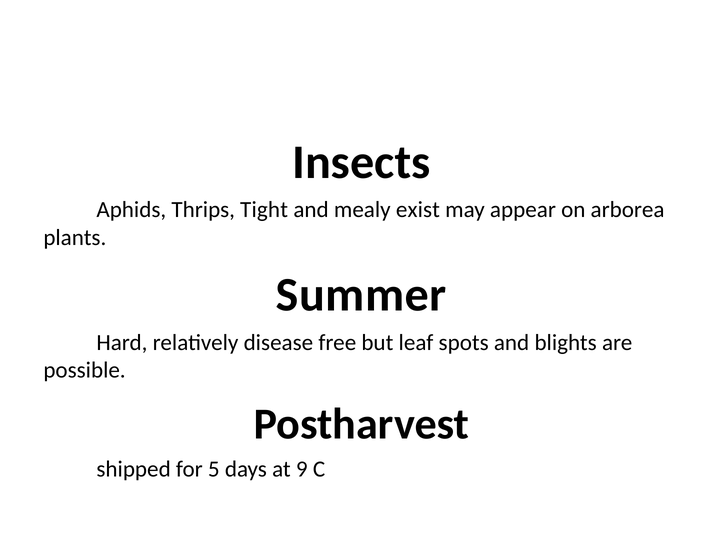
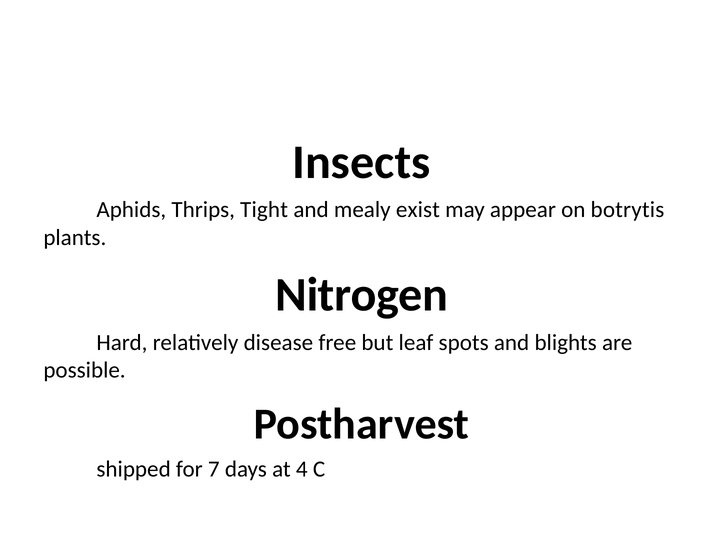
arborea: arborea -> botrytis
Summer: Summer -> Nitrogen
5: 5 -> 7
9: 9 -> 4
